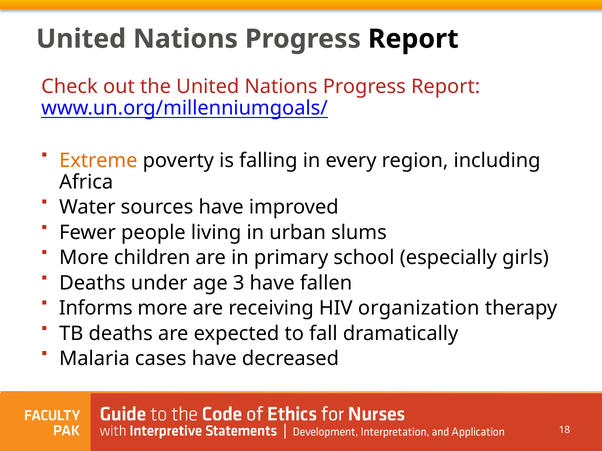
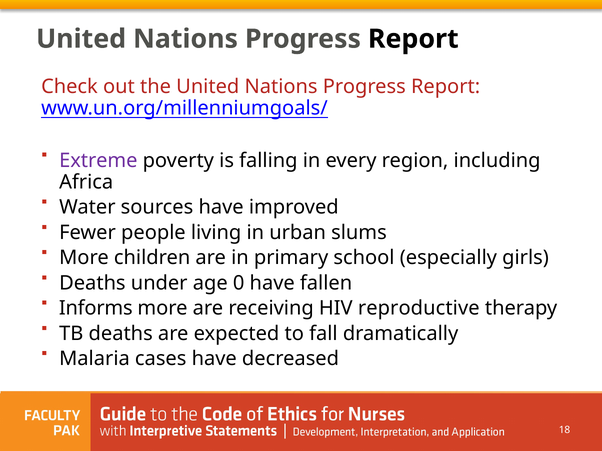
Extreme colour: orange -> purple
3: 3 -> 0
organization: organization -> reproductive
